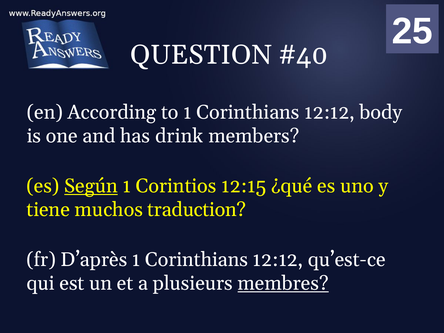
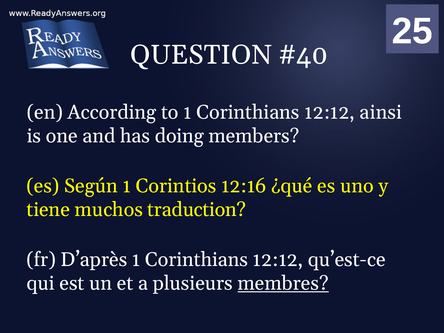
body: body -> ainsi
drink: drink -> doing
Según underline: present -> none
12:15: 12:15 -> 12:16
